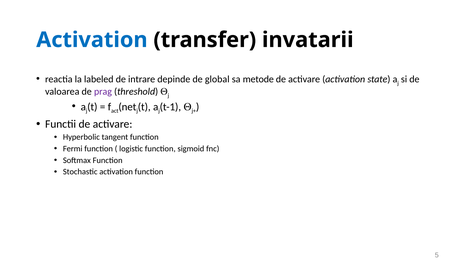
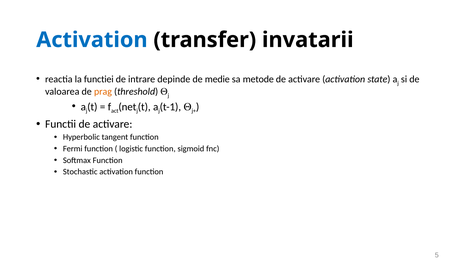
labeled: labeled -> functiei
global: global -> medie
prag colour: purple -> orange
